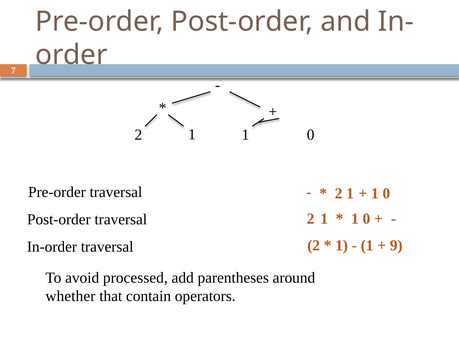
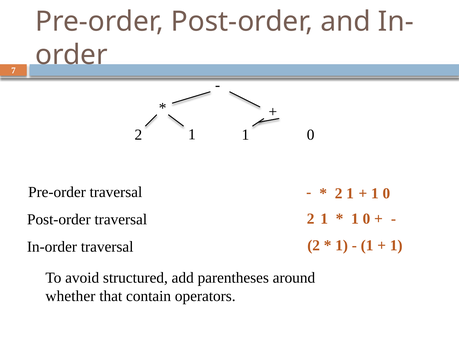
9 at (396, 246): 9 -> 1
processed: processed -> structured
